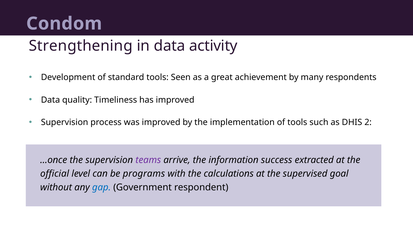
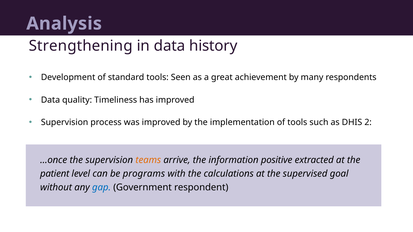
Condom: Condom -> Analysis
activity: activity -> history
teams colour: purple -> orange
success: success -> positive
official: official -> patient
